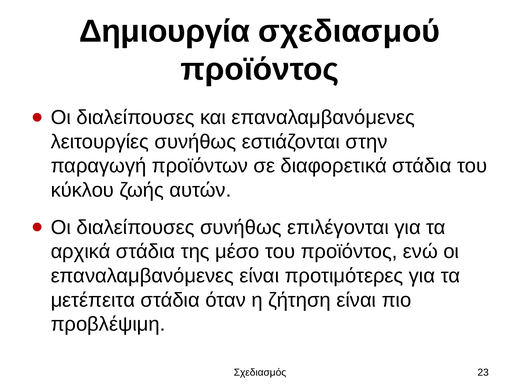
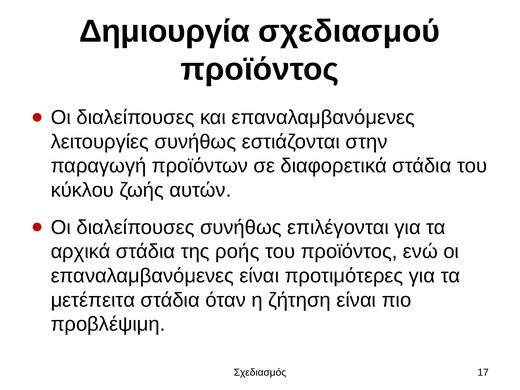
μέσο: μέσο -> ροής
23: 23 -> 17
